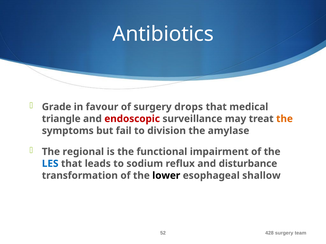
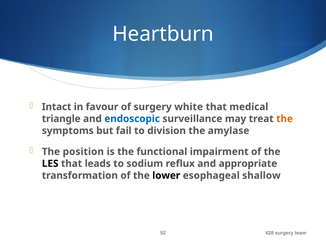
Antibiotics: Antibiotics -> Heartburn
Grade: Grade -> Intact
drops: drops -> white
endoscopic colour: red -> blue
regional: regional -> position
LES colour: blue -> black
disturbance: disturbance -> appropriate
